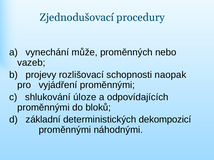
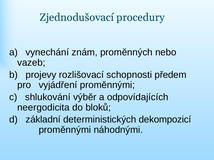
může: může -> znám
naopak: naopak -> předem
úloze: úloze -> výběr
proměnnými at (43, 108): proměnnými -> neergodicita
